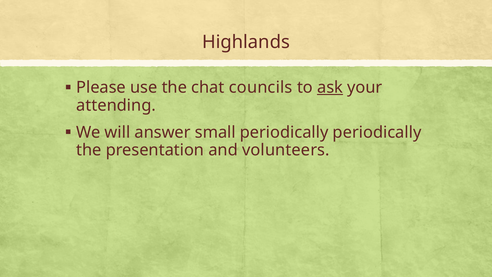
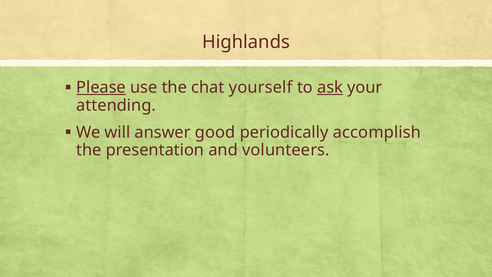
Please underline: none -> present
councils: councils -> yourself
small: small -> good
periodically periodically: periodically -> accomplish
